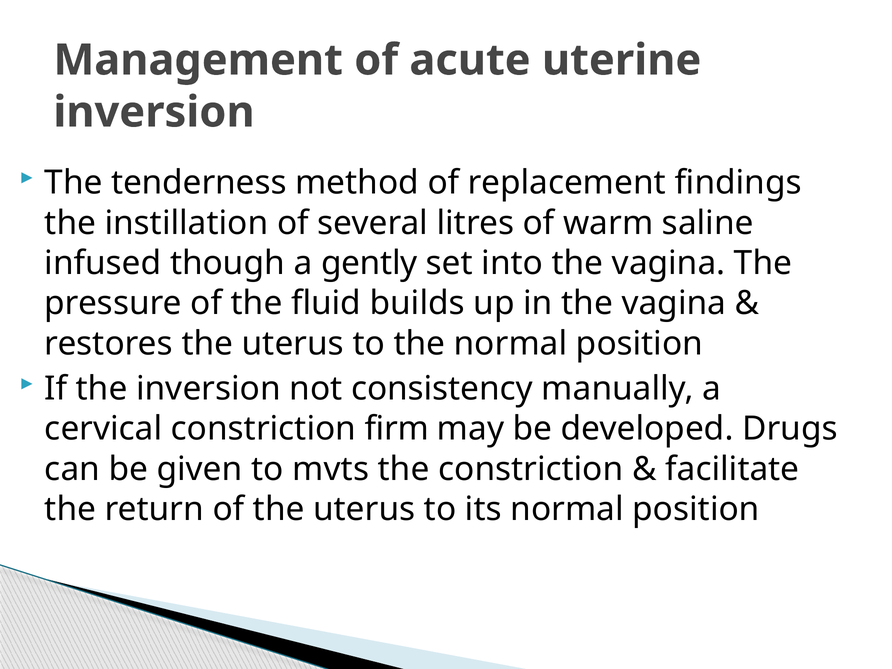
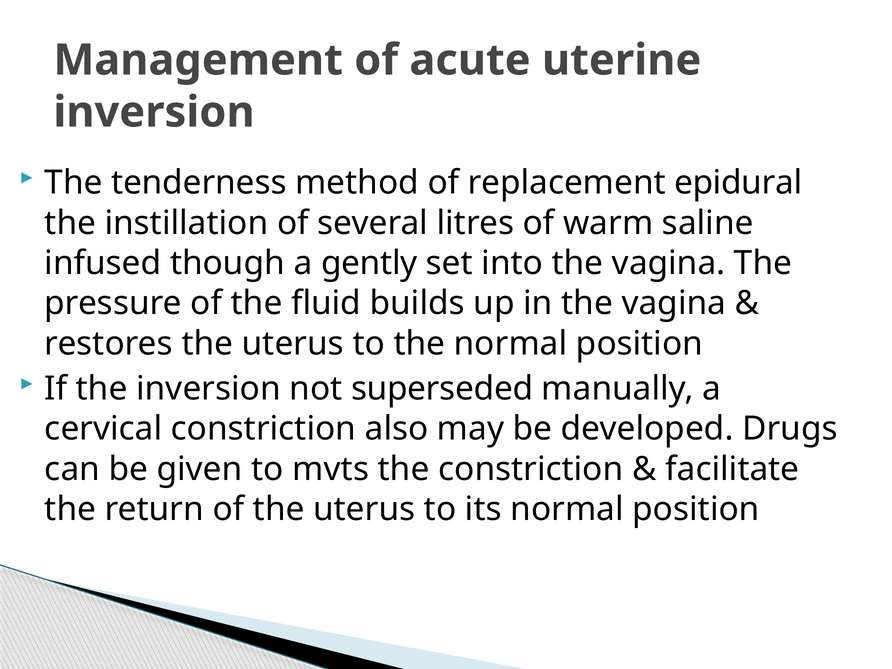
findings: findings -> epidural
consistency: consistency -> superseded
firm: firm -> also
